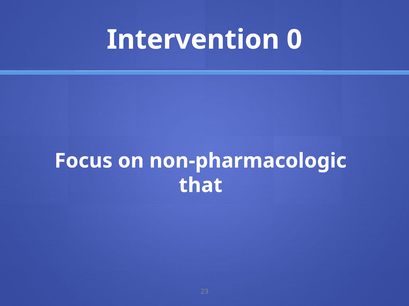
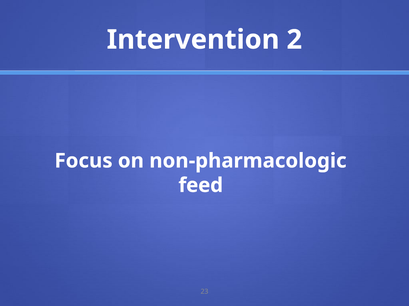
0: 0 -> 2
that: that -> feed
